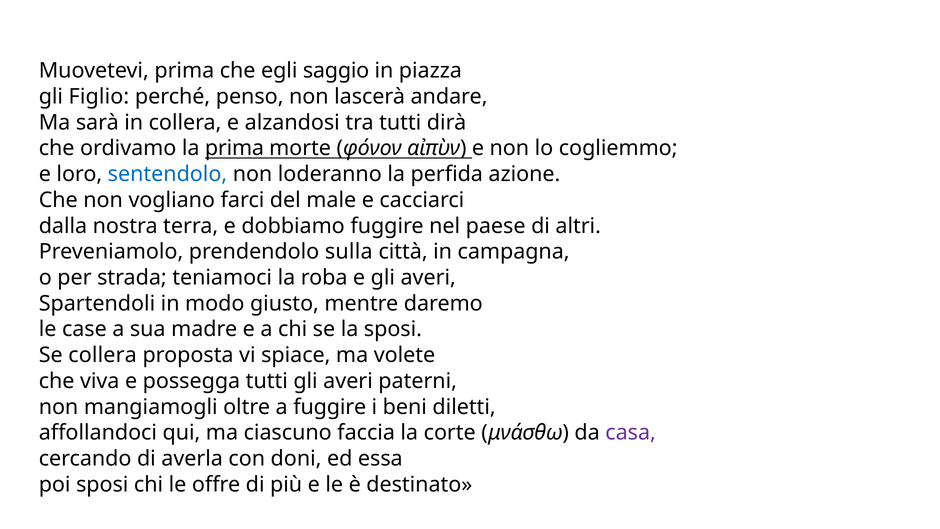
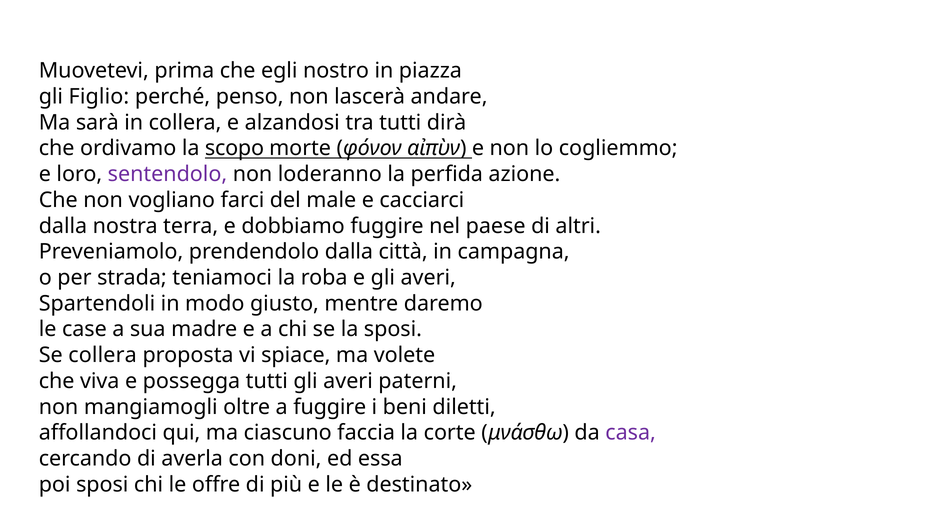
saggio: saggio -> nostro
la prima: prima -> scopo
sentendolo colour: blue -> purple
prendendolo sulla: sulla -> dalla
